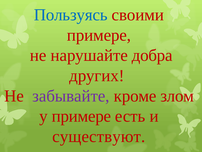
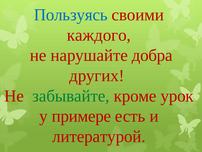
примере at (99, 35): примере -> каждого
забывайте colour: purple -> green
злом: злом -> урок
существуют: существуют -> литературой
